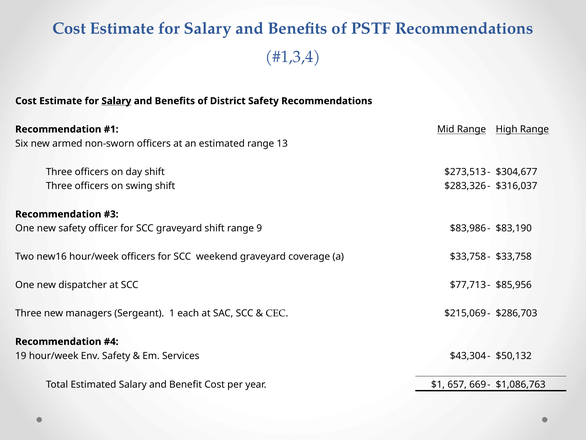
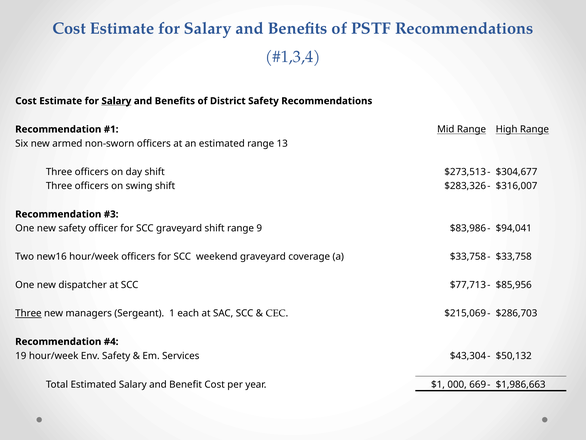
$316,037: $316,037 -> $316,007
$83,190: $83,190 -> $94,041
Three at (28, 313) underline: none -> present
657: 657 -> 000
$1,086,763: $1,086,763 -> $1,986,663
